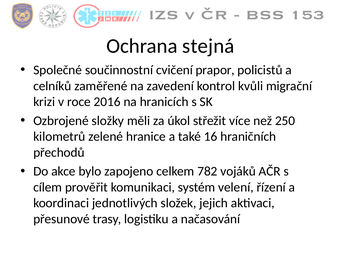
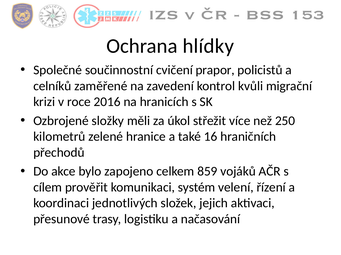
stejná: stejná -> hlídky
782: 782 -> 859
